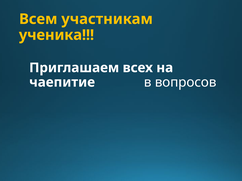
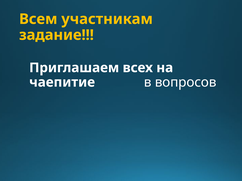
ученика: ученика -> задание
